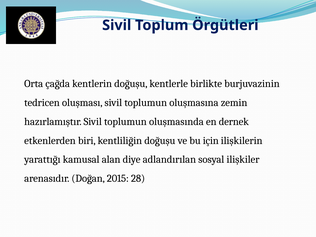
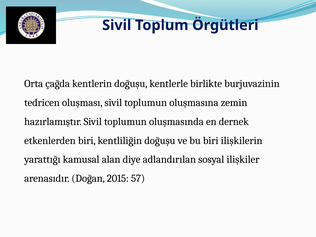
bu için: için -> biri
28: 28 -> 57
